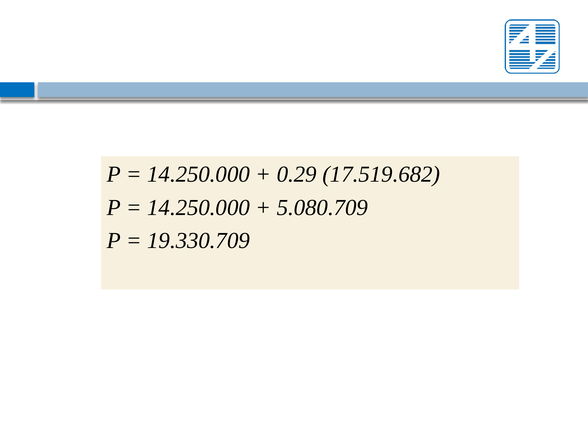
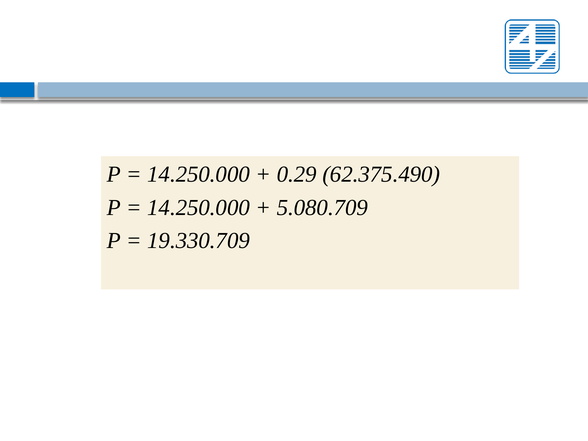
17.519.682: 17.519.682 -> 62.375.490
